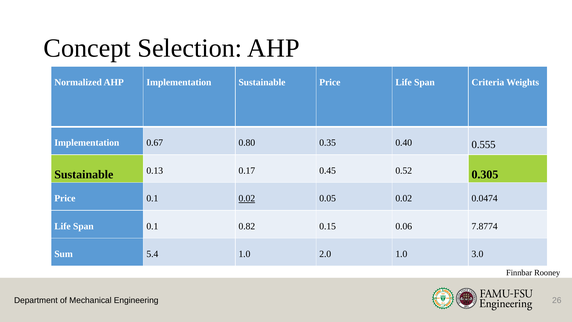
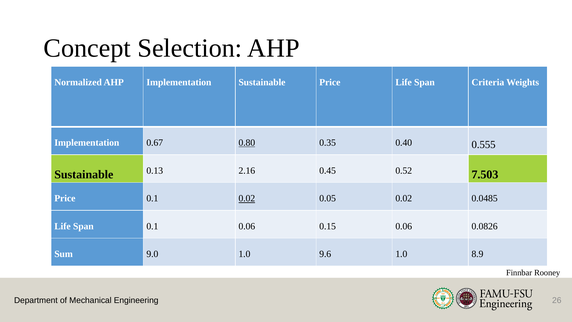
0.80 underline: none -> present
0.17: 0.17 -> 2.16
0.305: 0.305 -> 7.503
0.0474: 0.0474 -> 0.0485
0.1 0.82: 0.82 -> 0.06
7.8774: 7.8774 -> 0.0826
5.4: 5.4 -> 9.0
2.0: 2.0 -> 9.6
3.0: 3.0 -> 8.9
